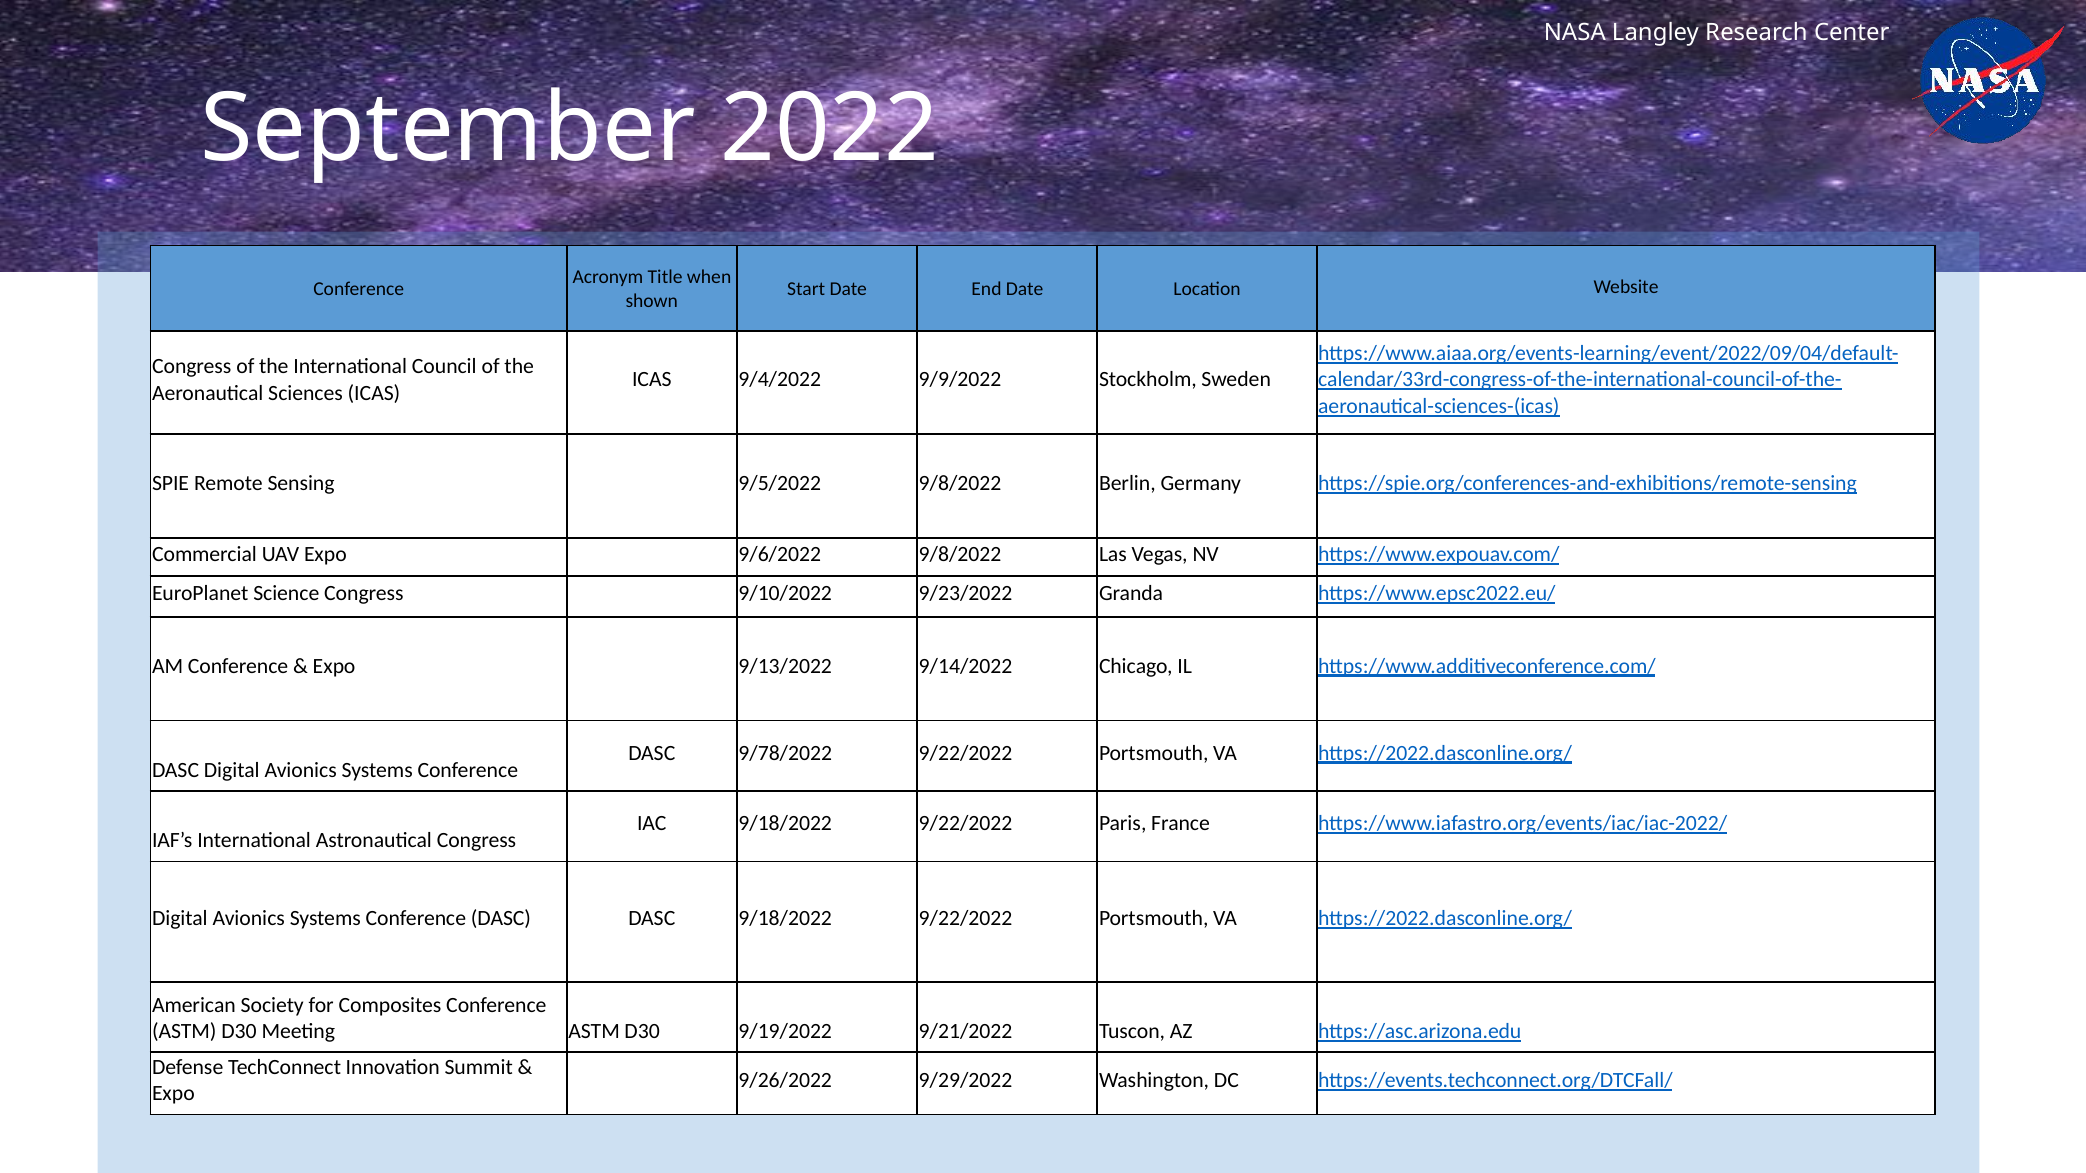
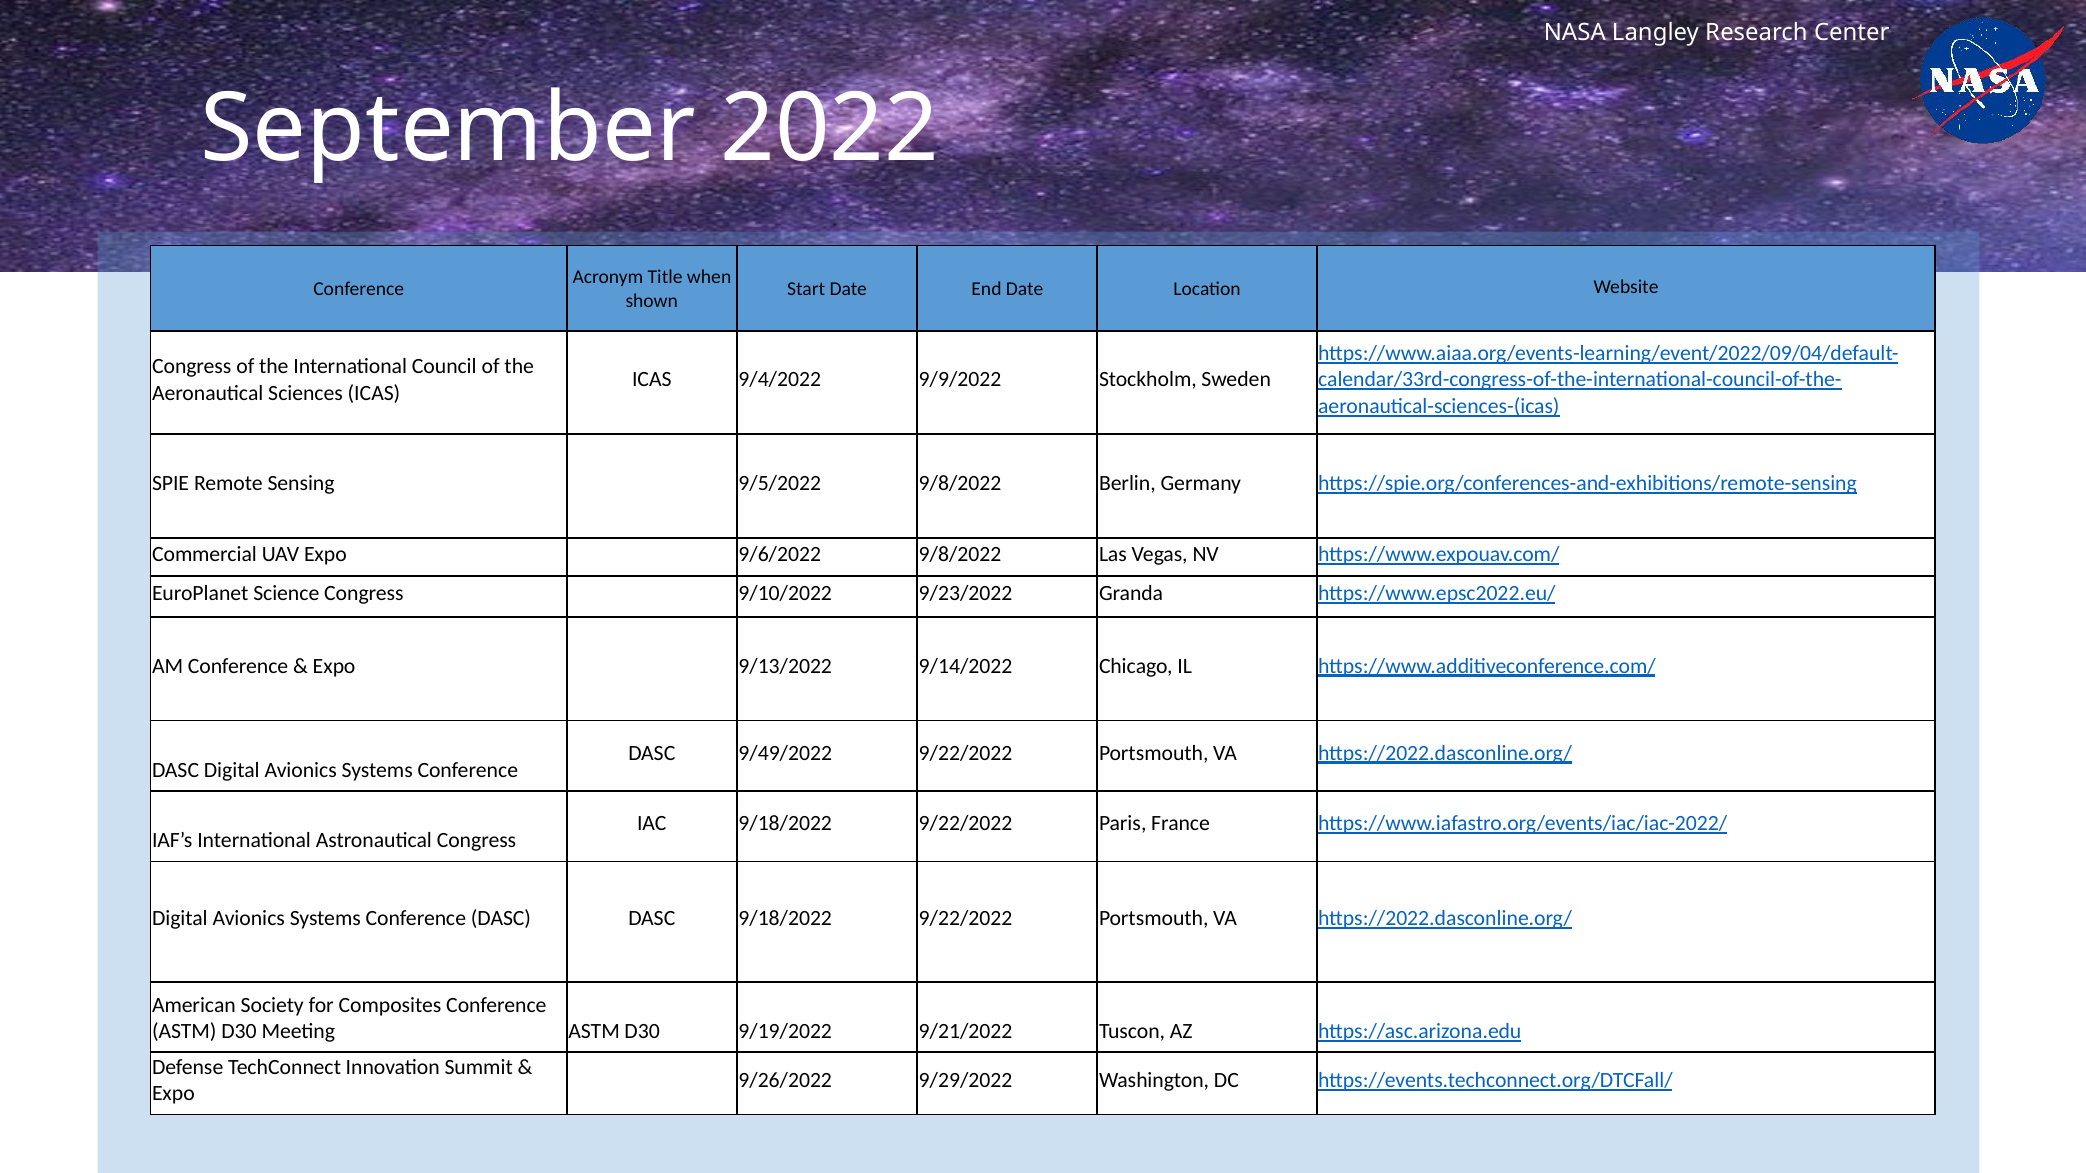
9/78/2022: 9/78/2022 -> 9/49/2022
